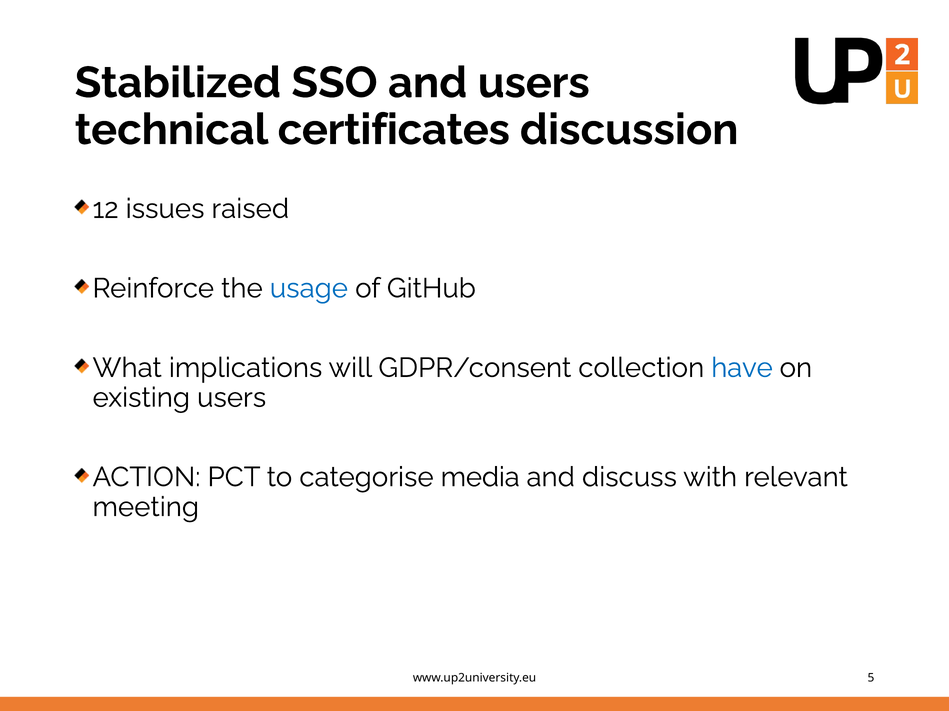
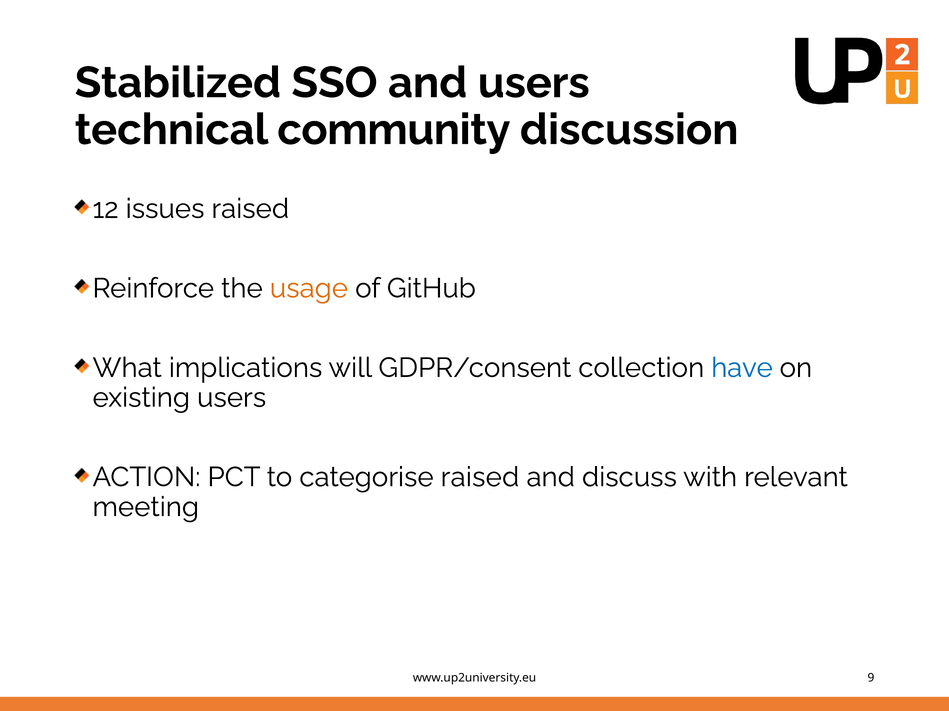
certificates: certificates -> community
usage colour: blue -> orange
categorise media: media -> raised
5: 5 -> 9
